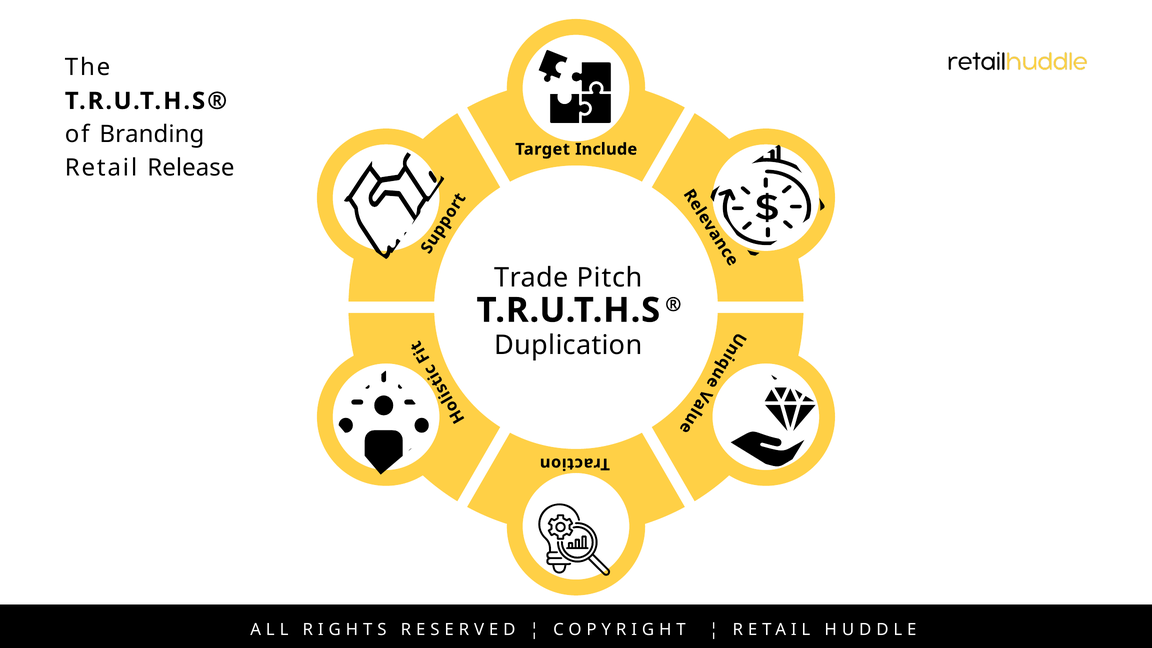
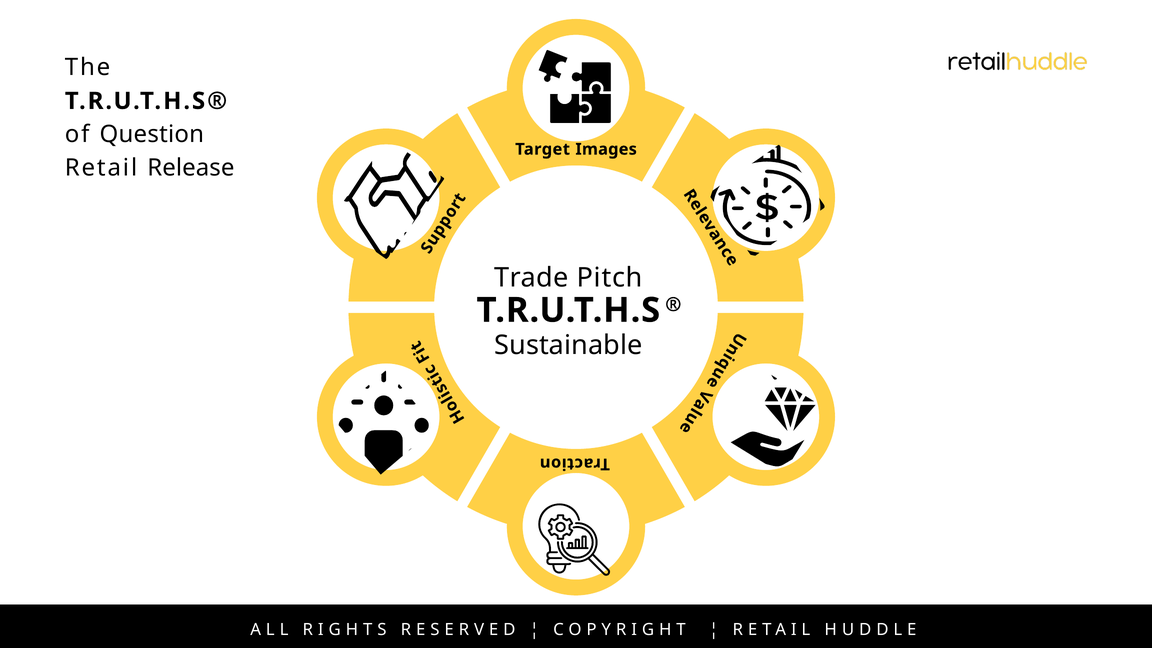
Branding: Branding -> Question
Include: Include -> Images
Duplication: Duplication -> Sustainable
